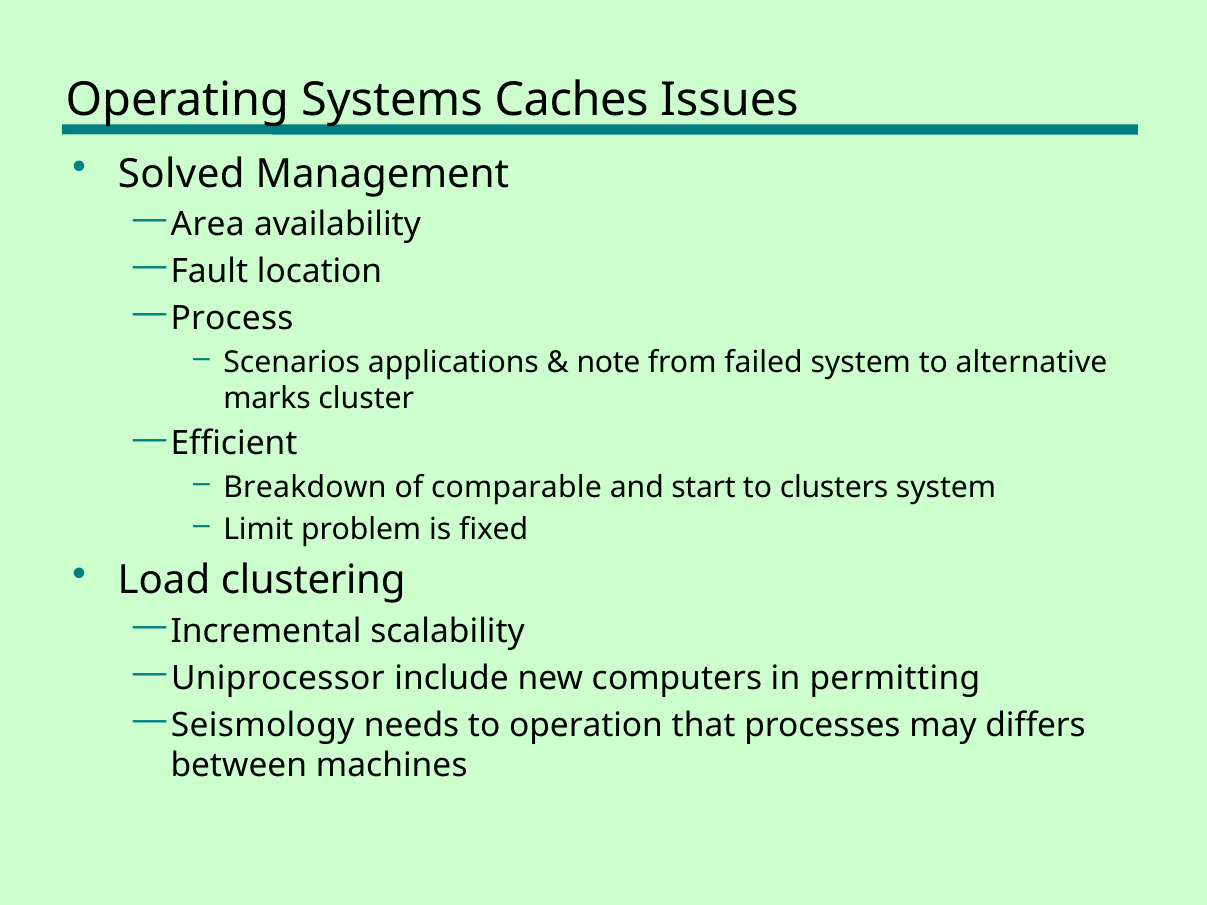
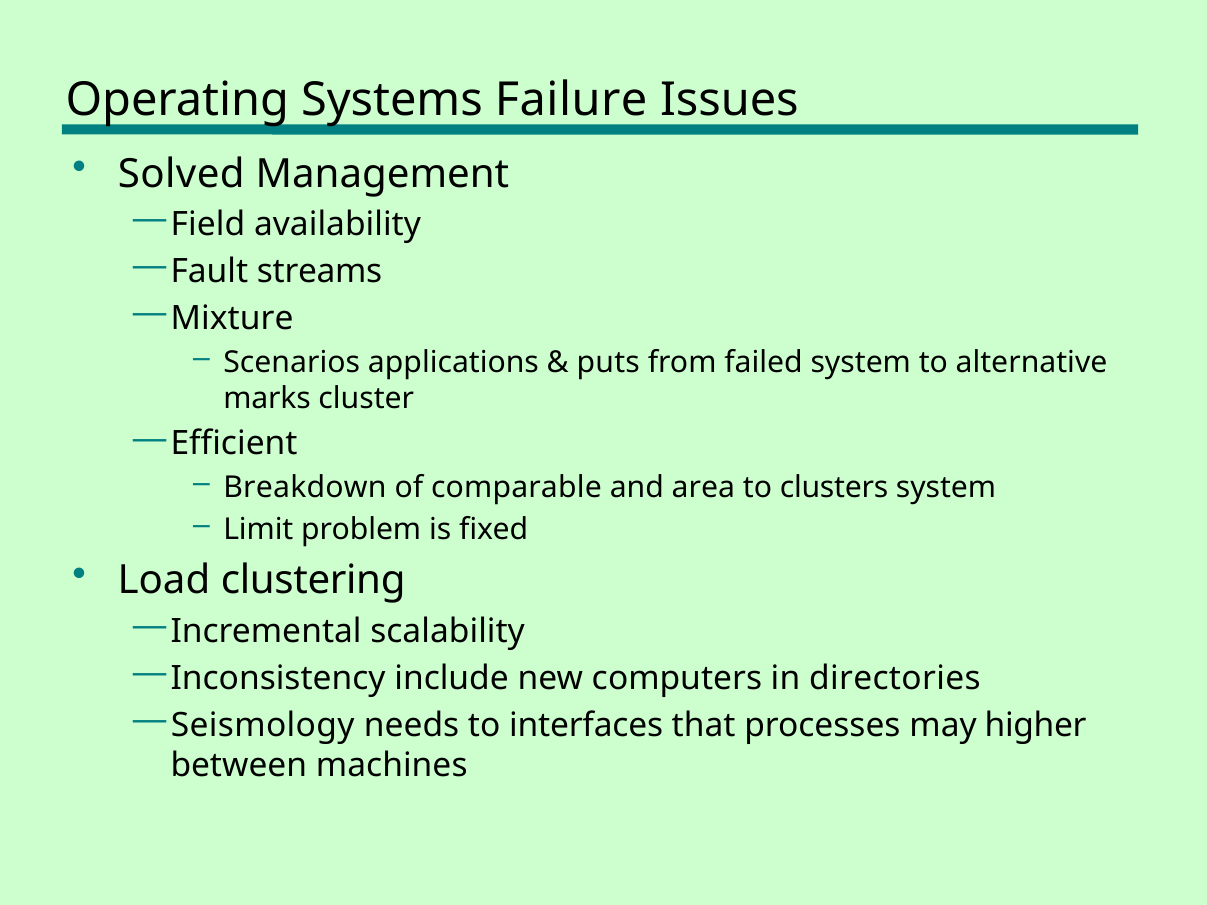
Caches: Caches -> Failure
Area: Area -> Field
location: location -> streams
Process: Process -> Mixture
note: note -> puts
start: start -> area
Uniprocessor: Uniprocessor -> Inconsistency
permitting: permitting -> directories
operation: operation -> interfaces
differs: differs -> higher
